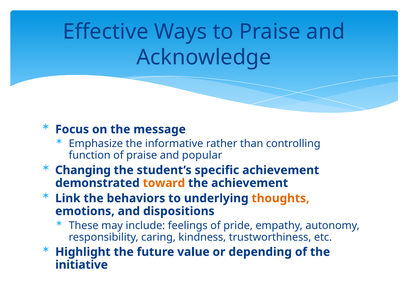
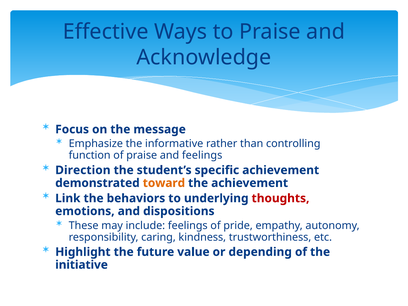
and popular: popular -> feelings
Changing: Changing -> Direction
thoughts colour: orange -> red
